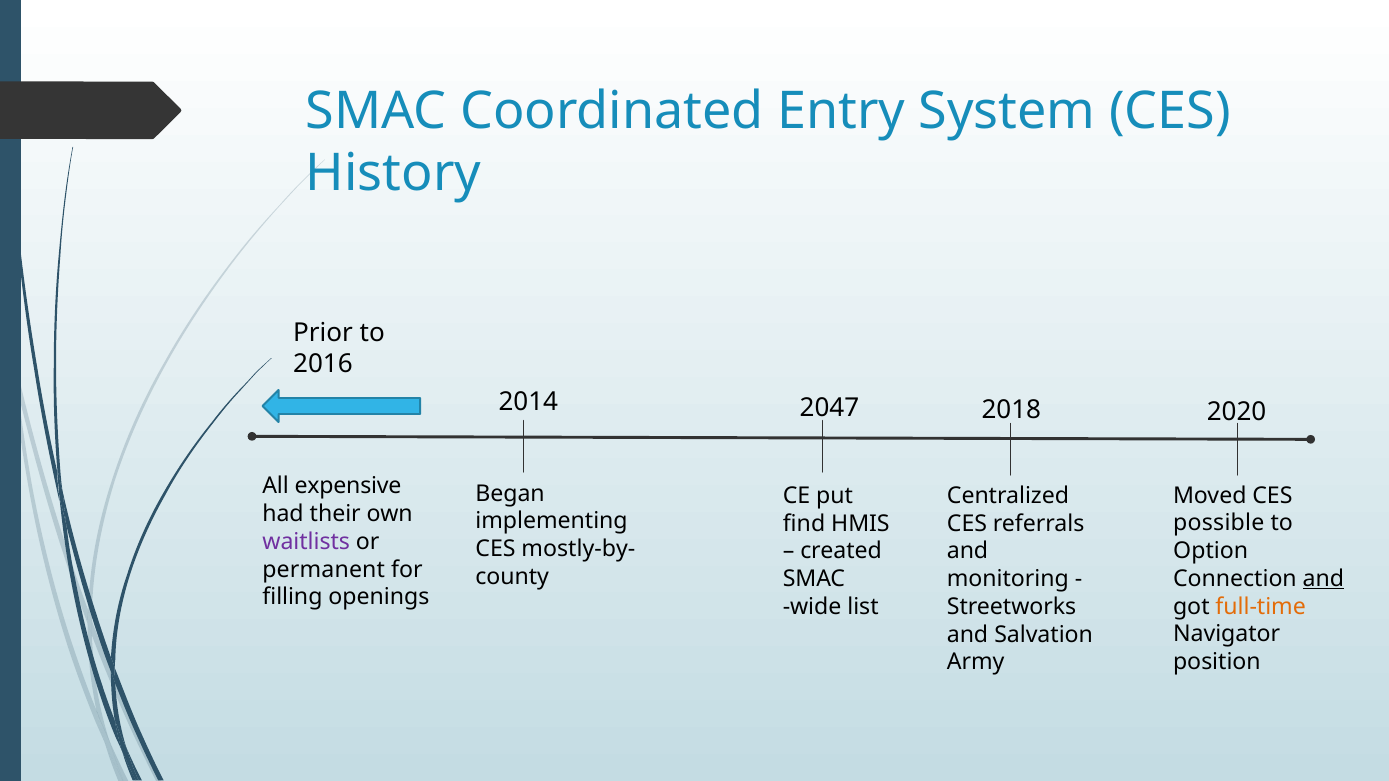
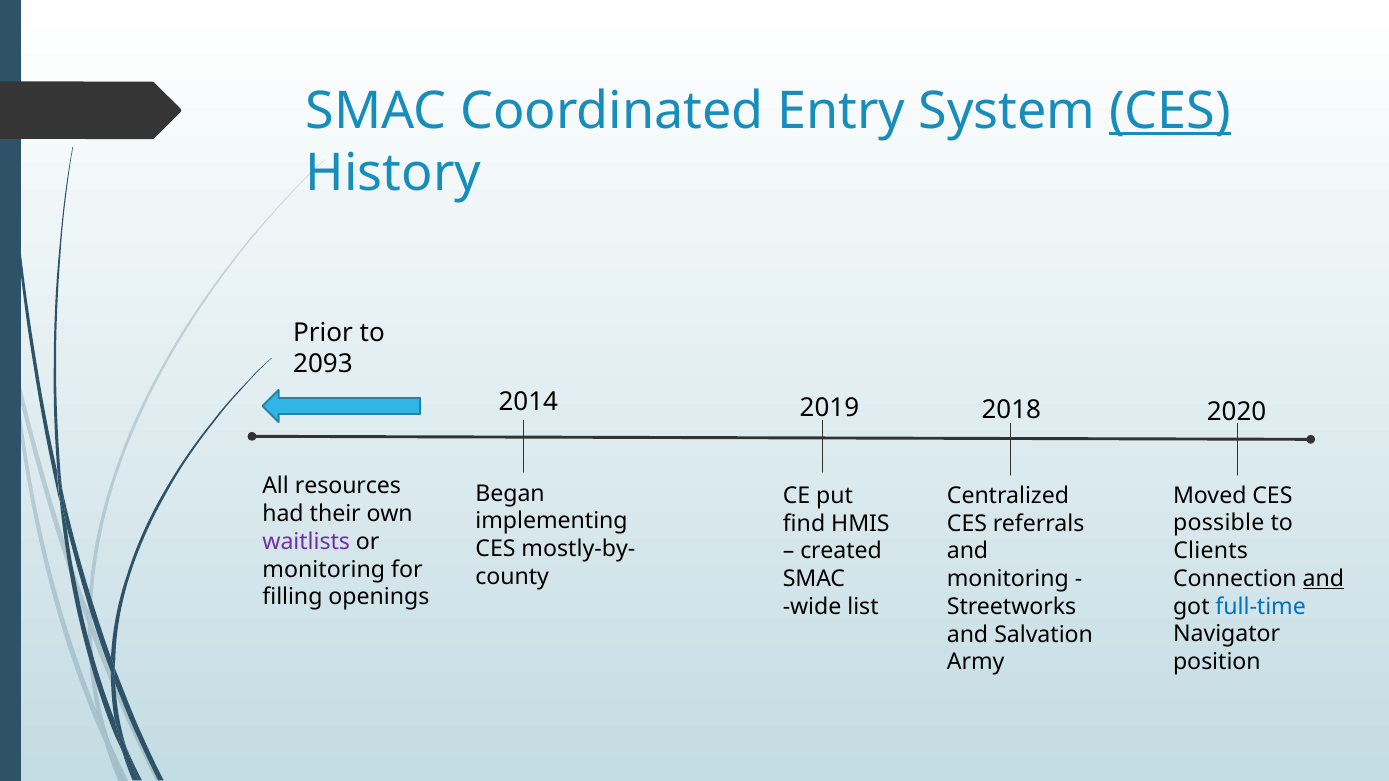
CES at (1170, 111) underline: none -> present
2016: 2016 -> 2093
2047: 2047 -> 2019
expensive: expensive -> resources
Option: Option -> Clients
permanent at (324, 570): permanent -> monitoring
full-time colour: orange -> blue
